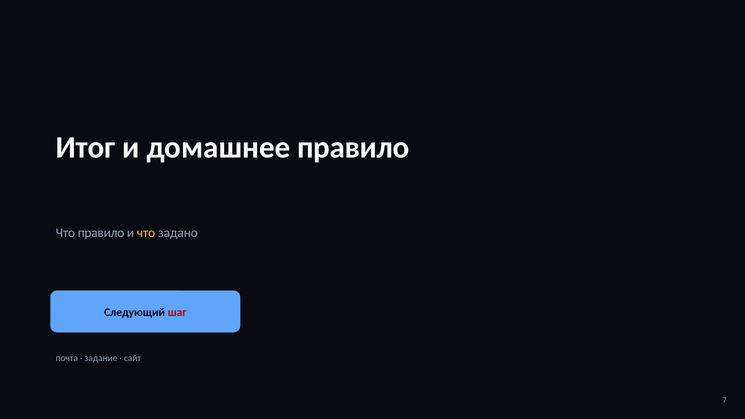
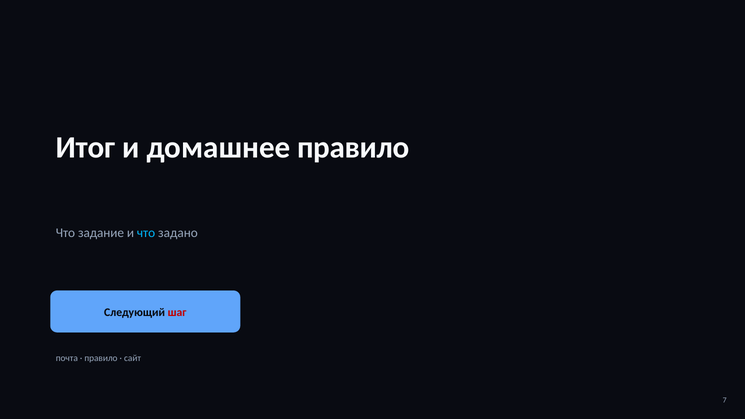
Что правило: правило -> задание
что at (146, 233) colour: yellow -> light blue
задание at (101, 358): задание -> правило
